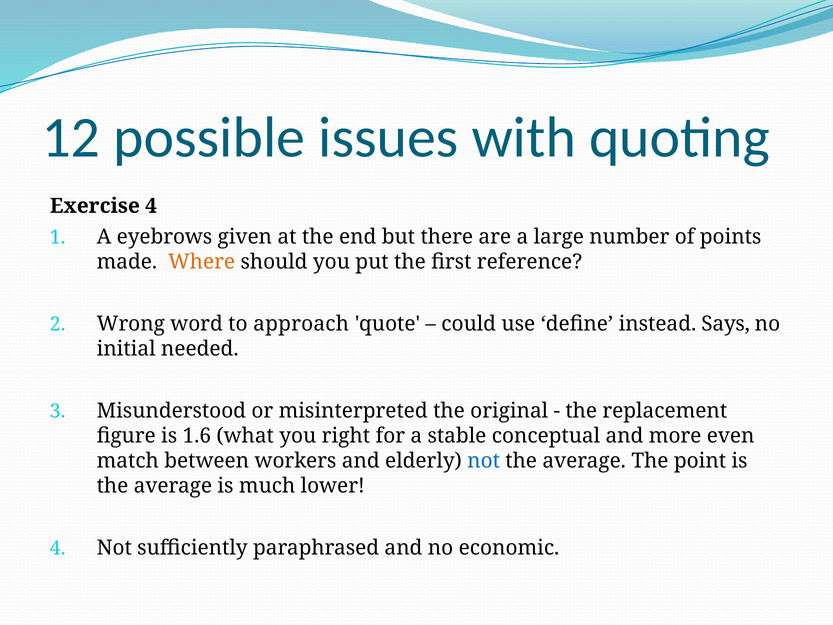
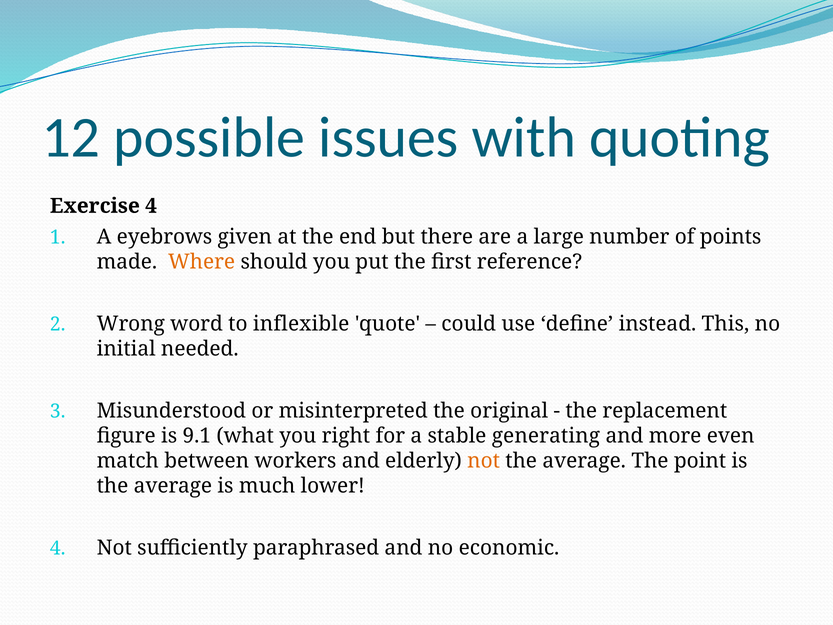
approach: approach -> inflexible
Says: Says -> This
1.6: 1.6 -> 9.1
conceptual: conceptual -> generating
not at (484, 461) colour: blue -> orange
